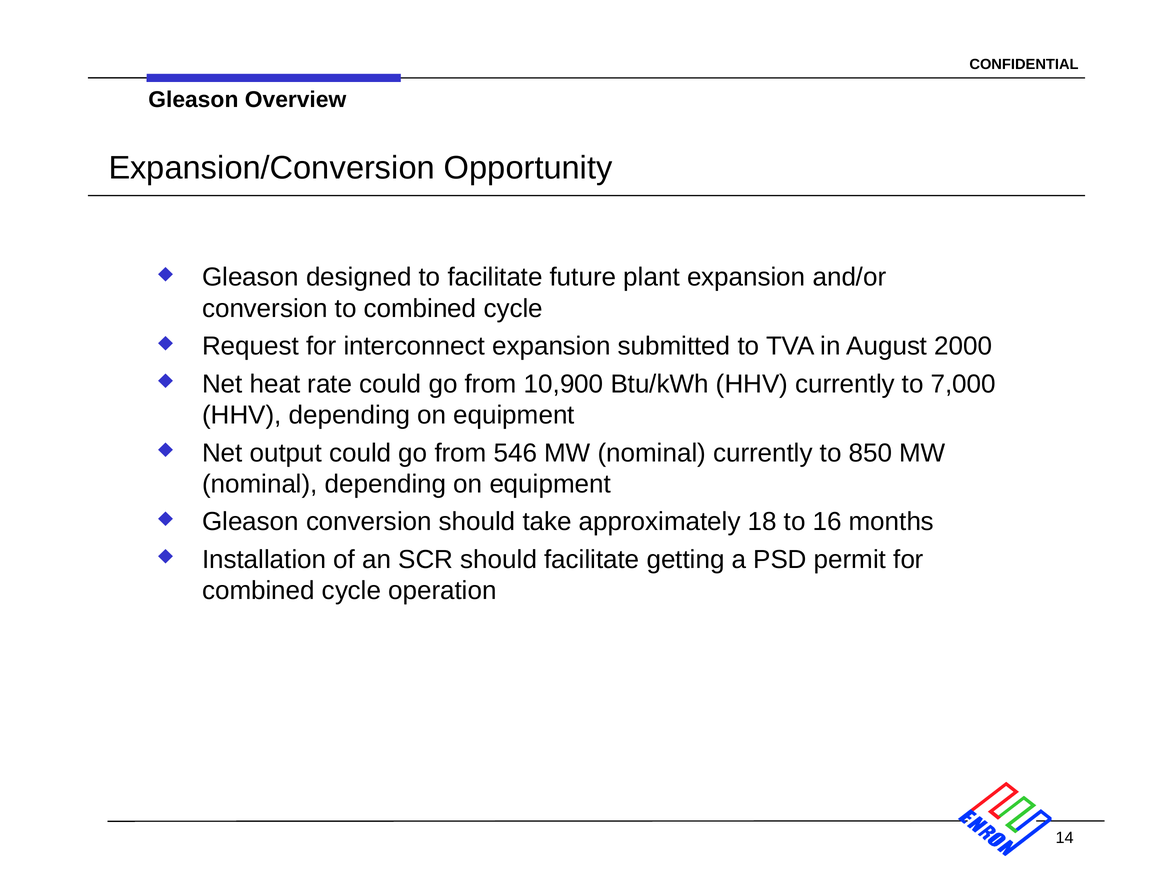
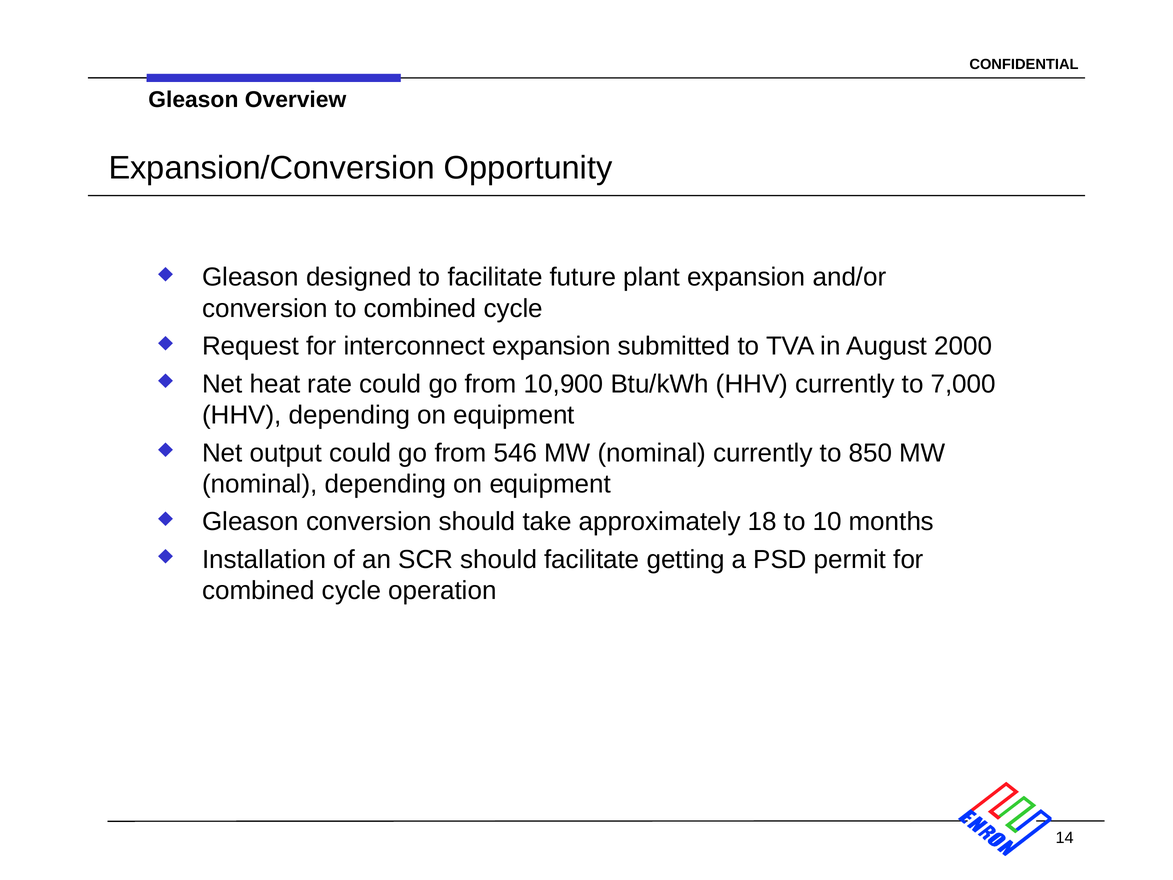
16: 16 -> 10
